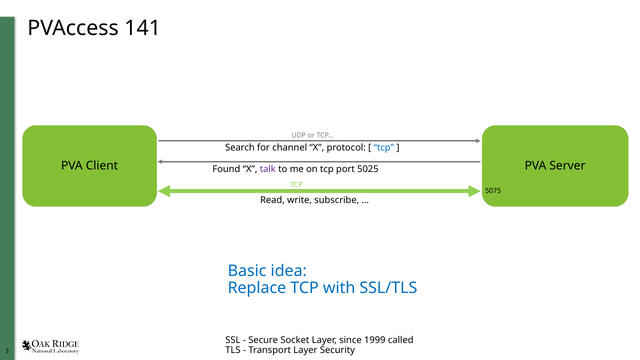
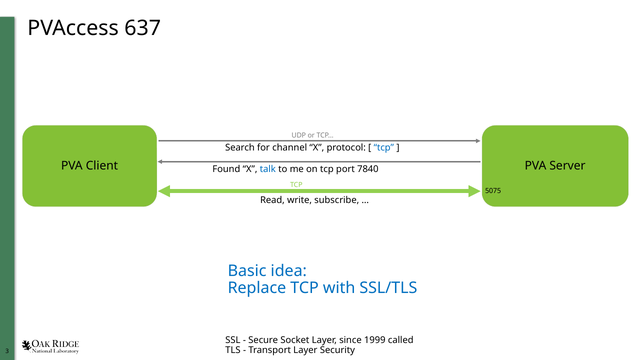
141: 141 -> 637
talk colour: purple -> blue
5025: 5025 -> 7840
